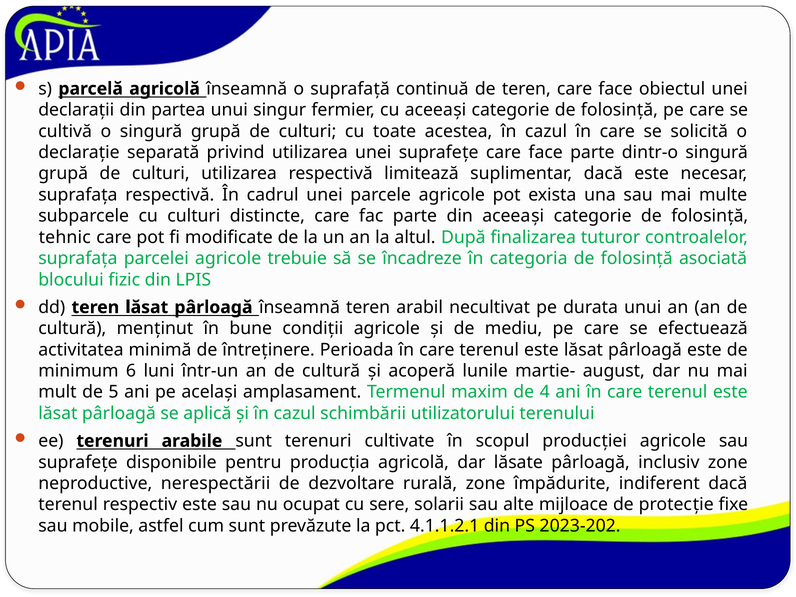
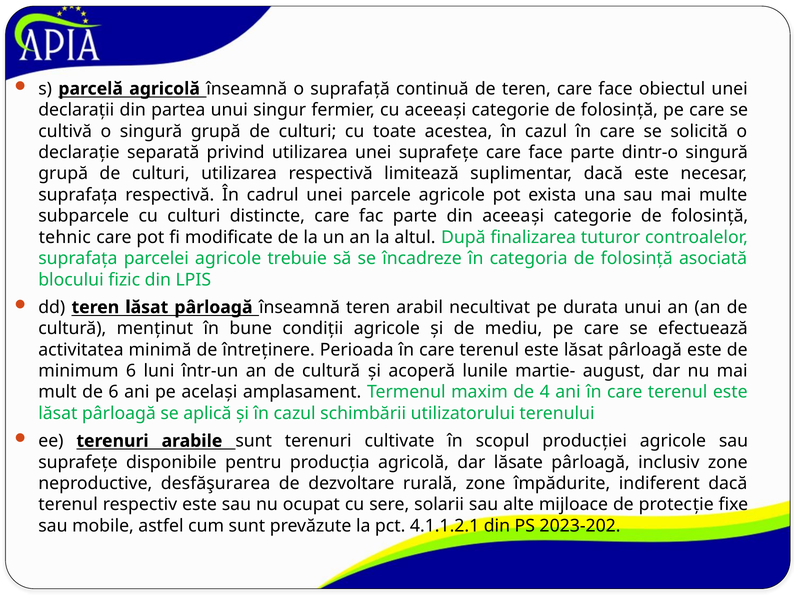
de 5: 5 -> 6
nerespectării: nerespectării -> desfăşurarea
